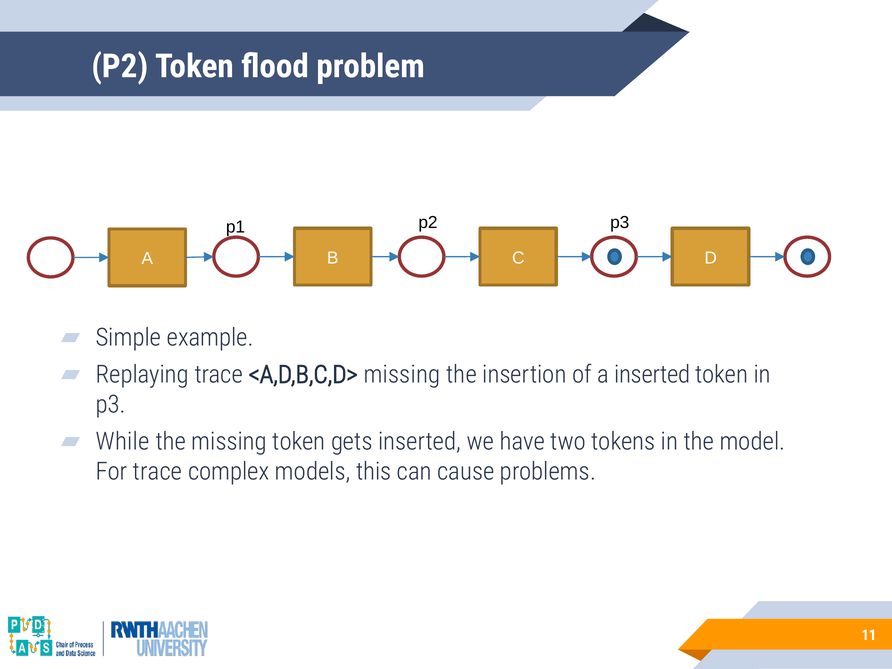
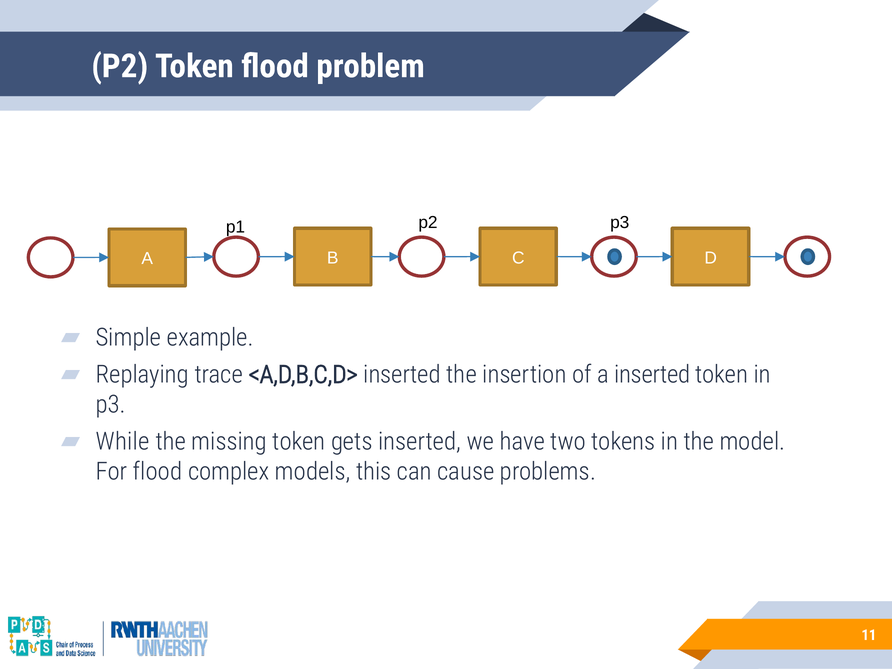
<A,D,B,C,D> missing: missing -> inserted
For trace: trace -> flood
